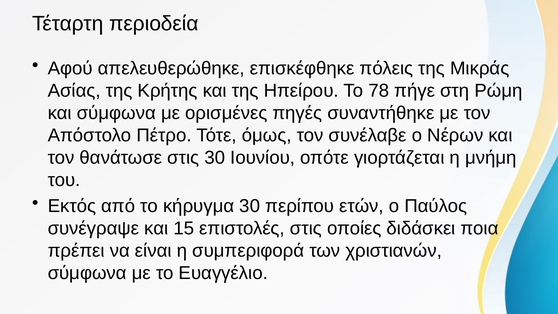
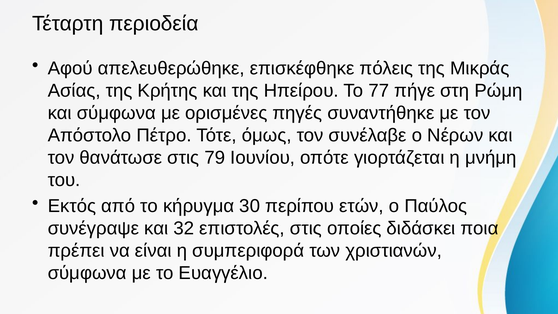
78: 78 -> 77
στις 30: 30 -> 79
15: 15 -> 32
